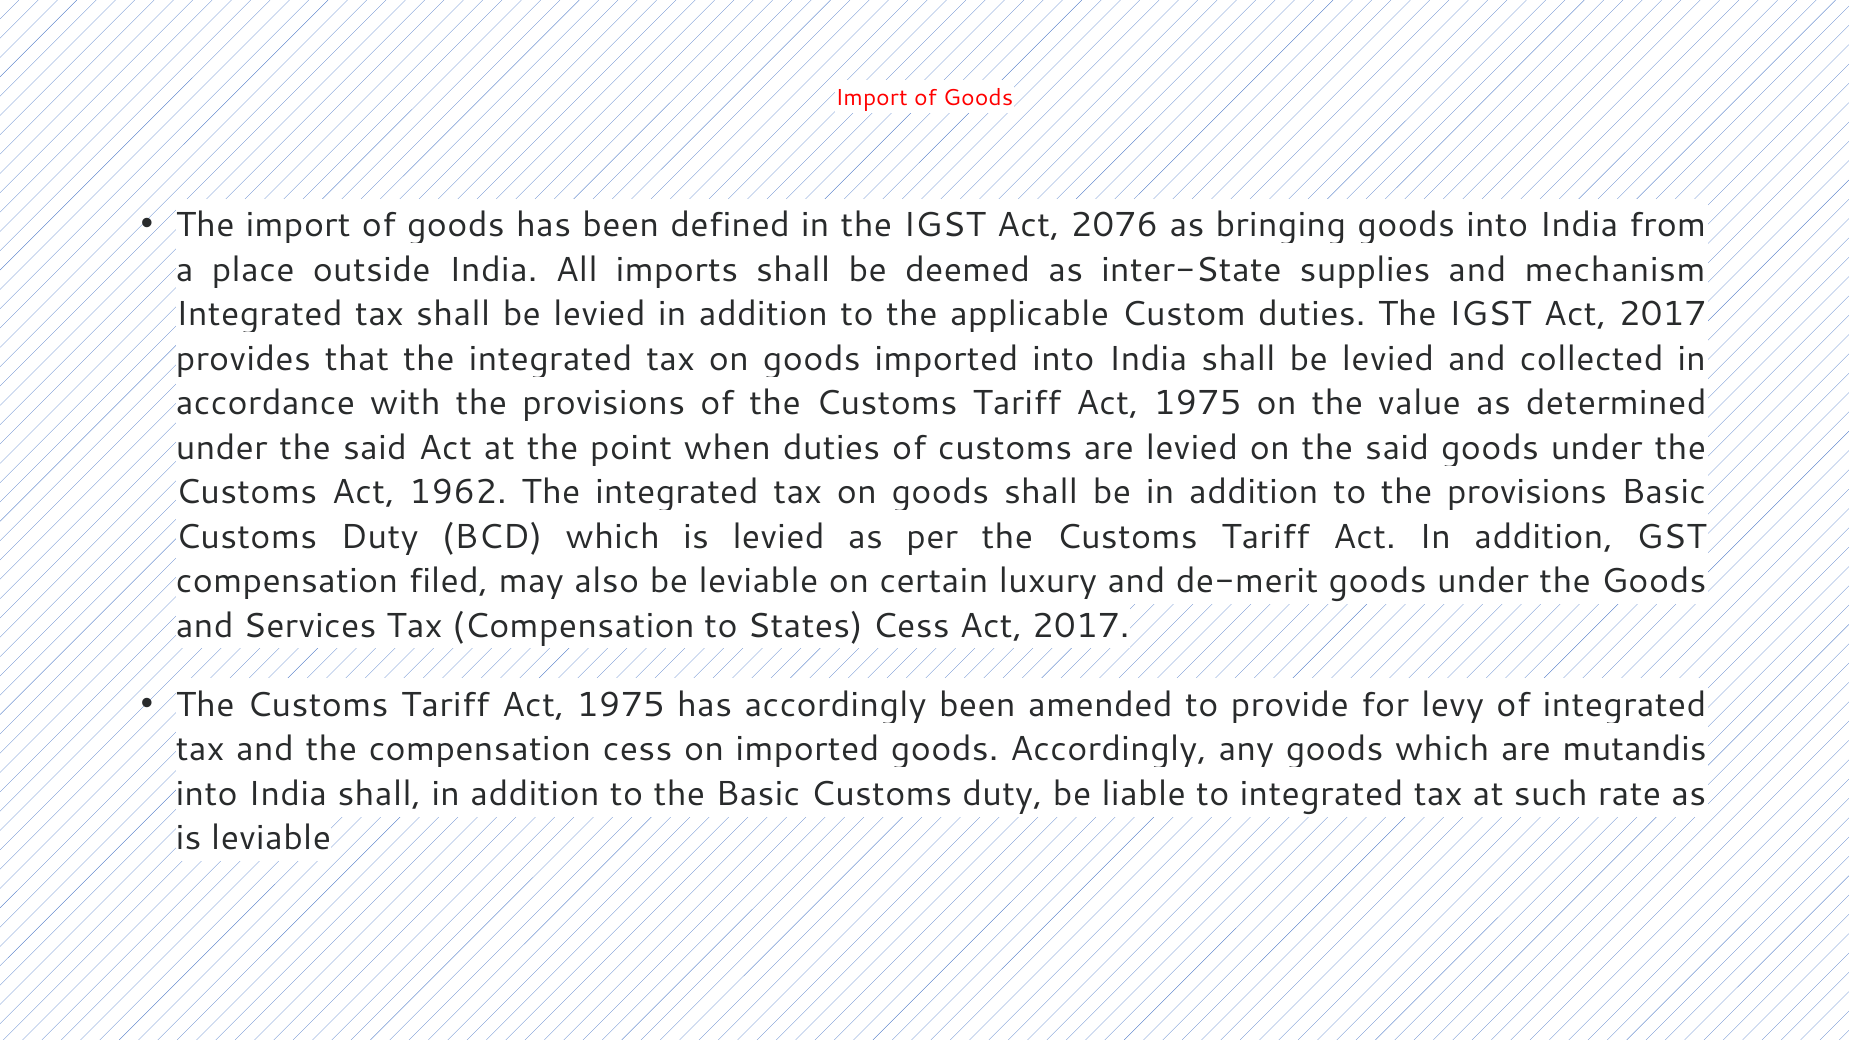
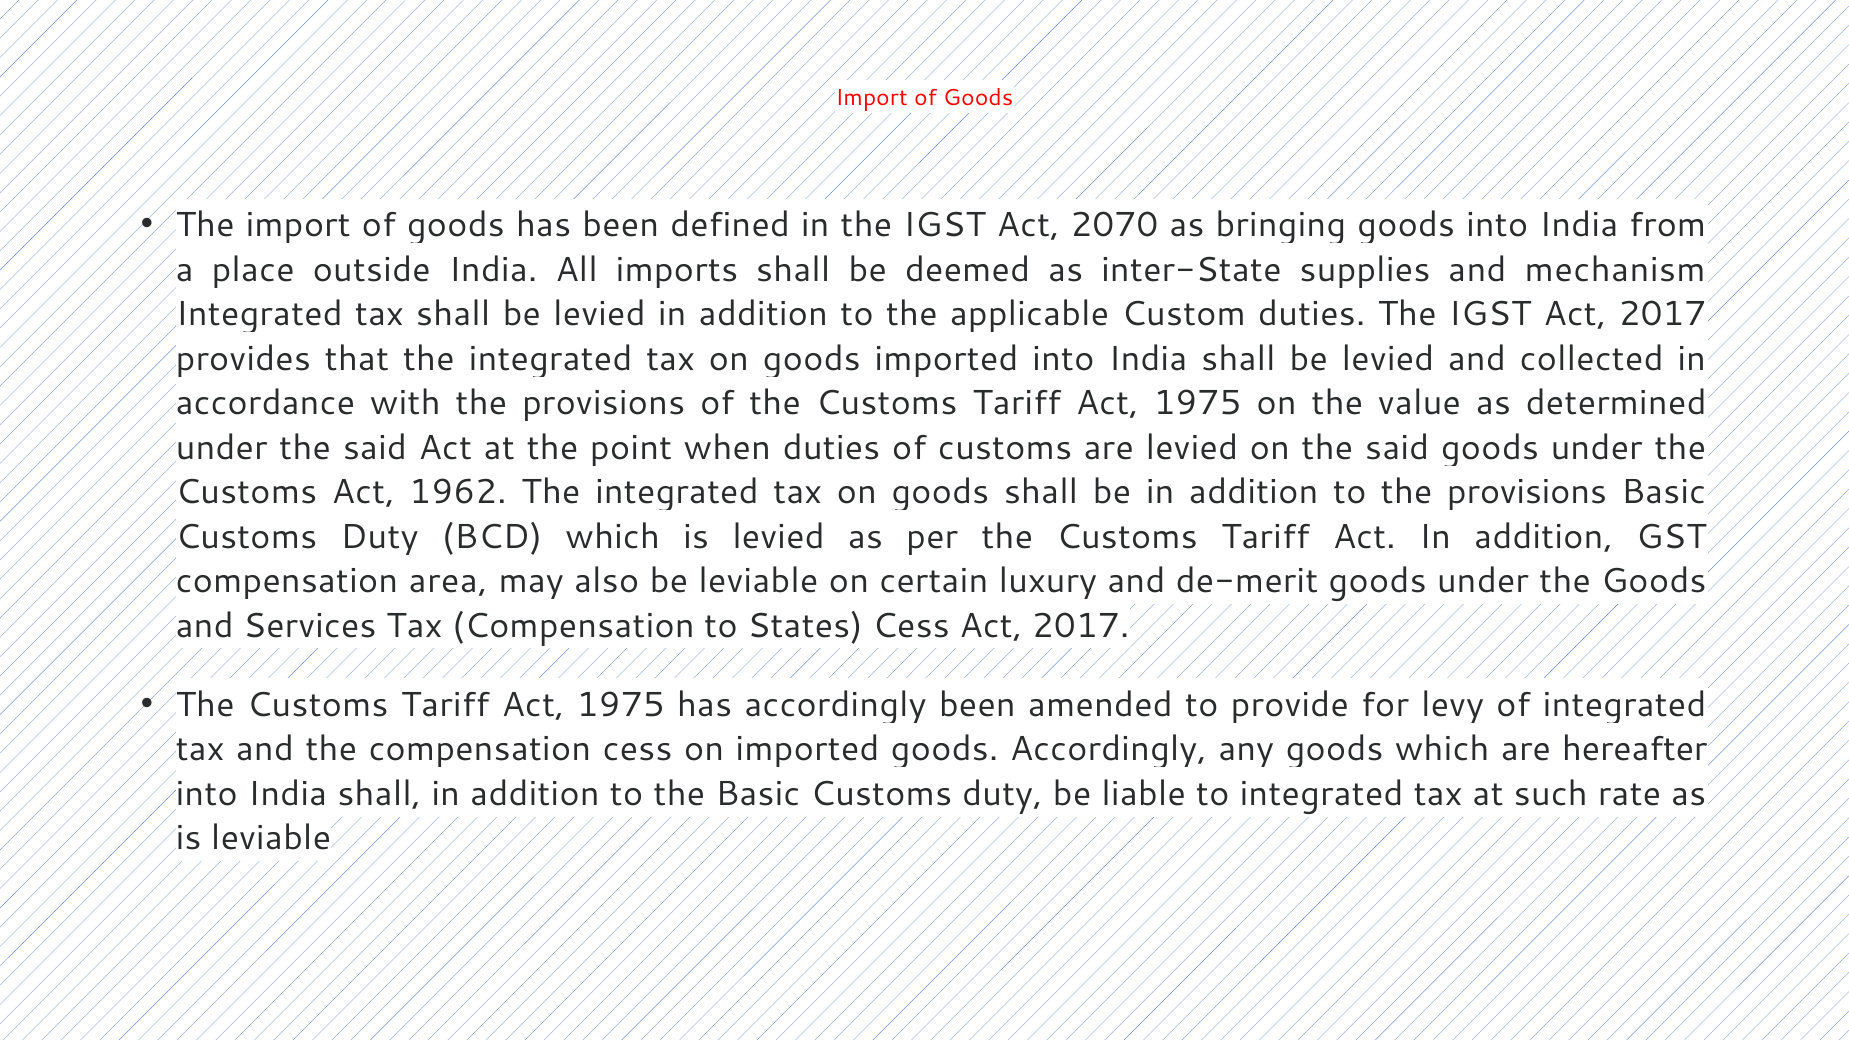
2076: 2076 -> 2070
filed: filed -> area
mutandis: mutandis -> hereafter
